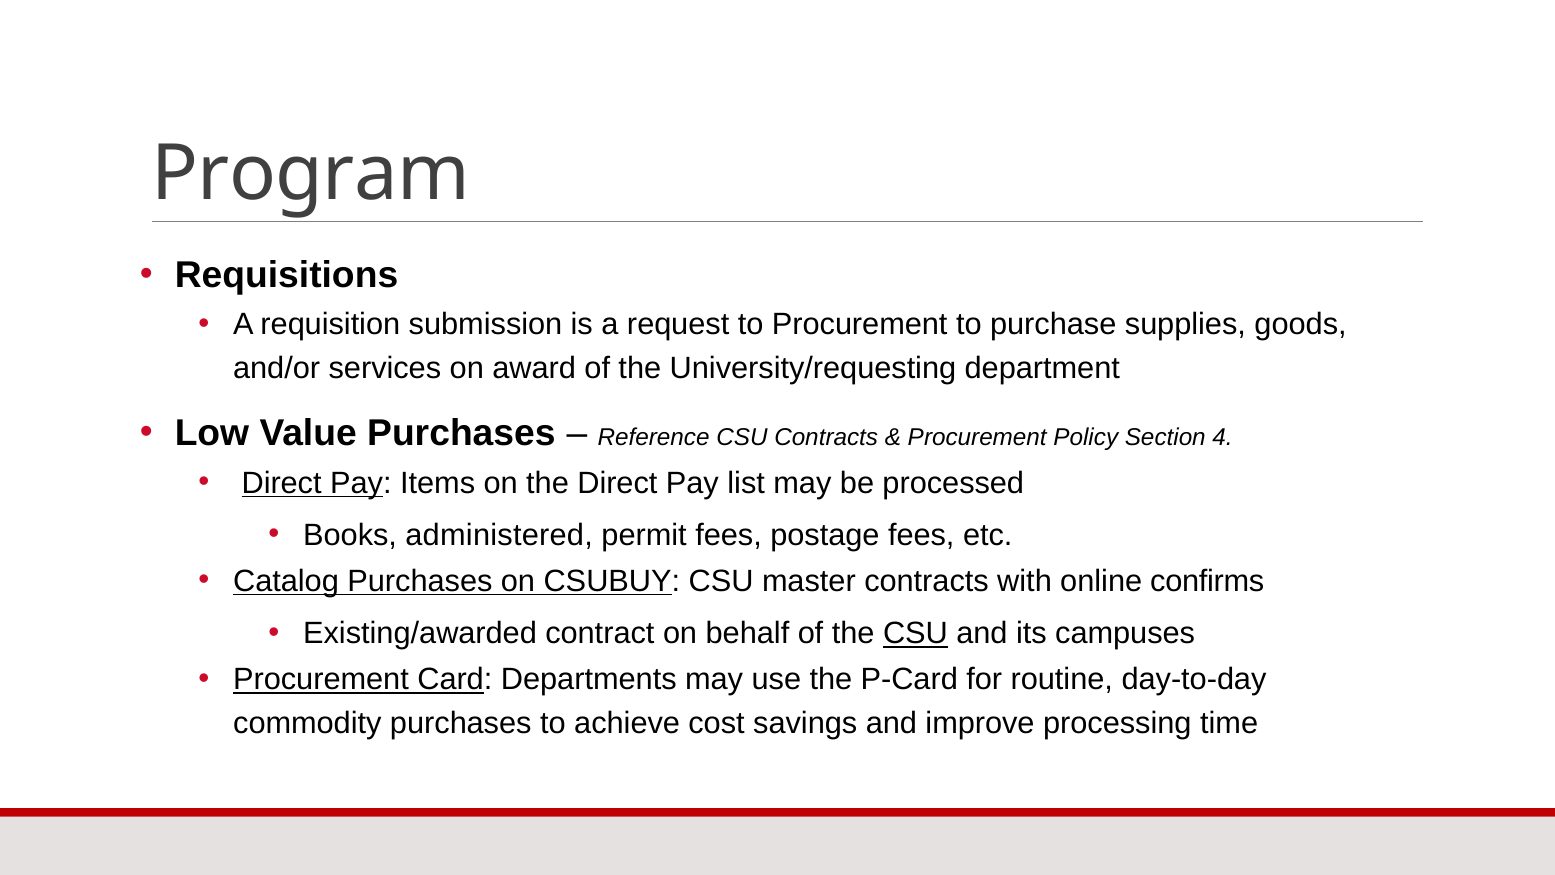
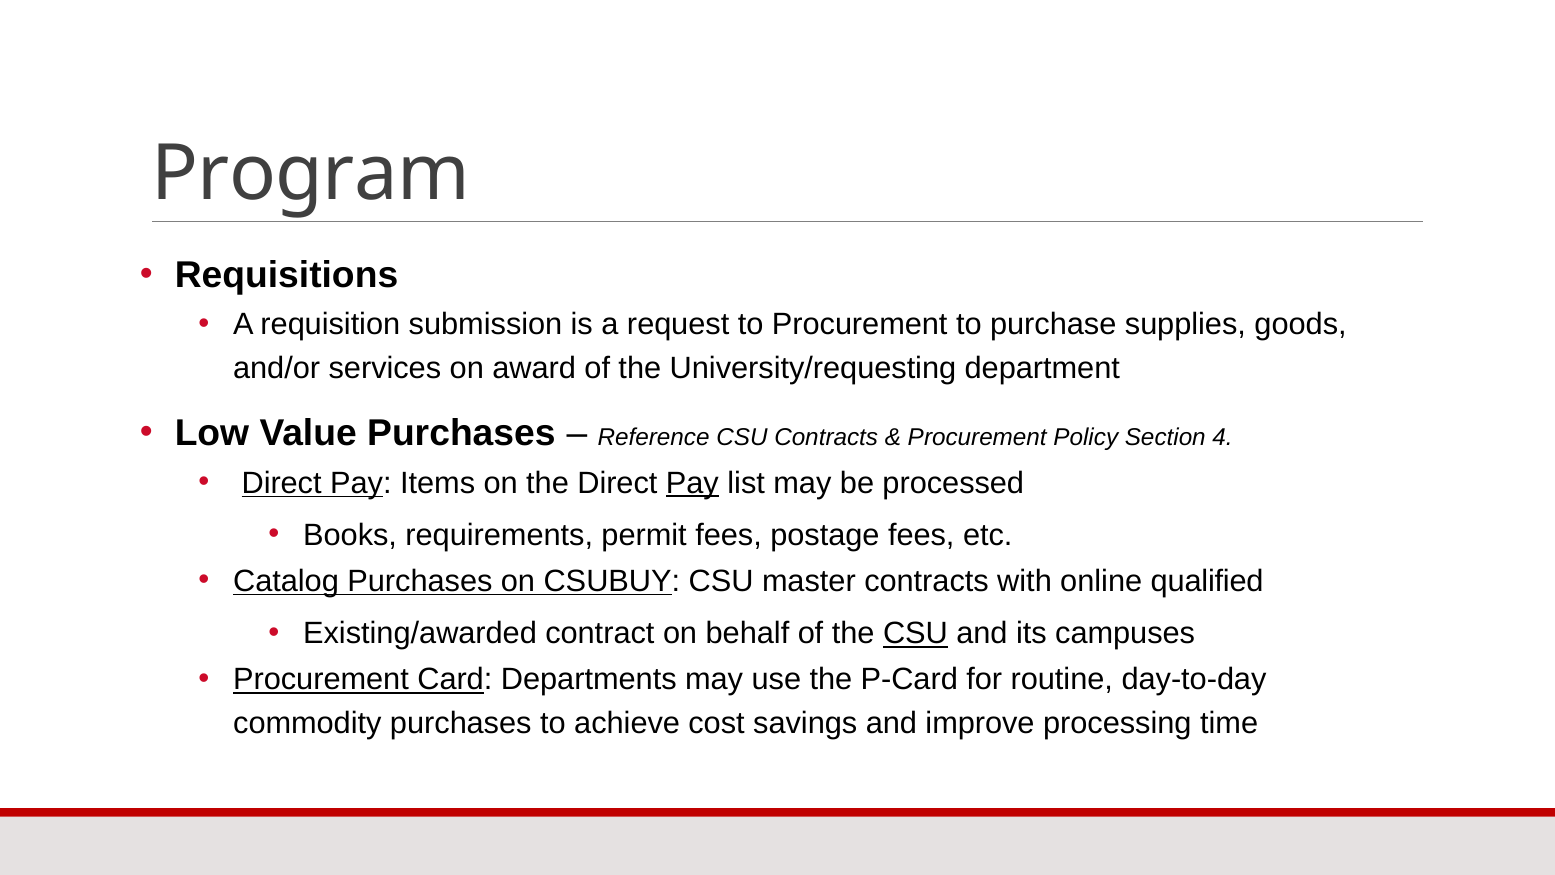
Pay at (692, 483) underline: none -> present
administered: administered -> requirements
confirms: confirms -> qualified
